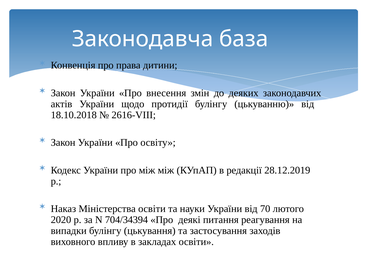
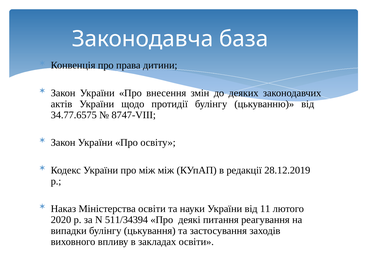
18.10.2018: 18.10.2018 -> 34.77.6575
2616-VIII: 2616-VIII -> 8747-VIII
70: 70 -> 11
704/34394: 704/34394 -> 511/34394
